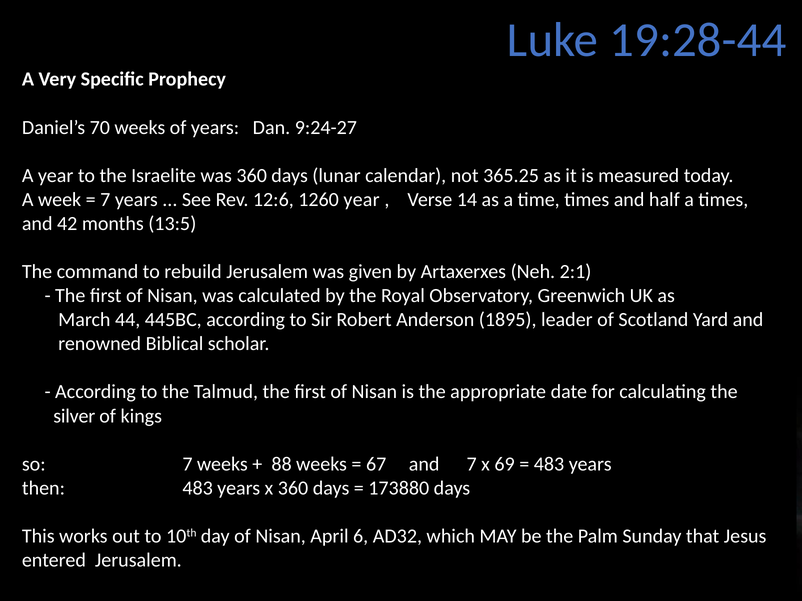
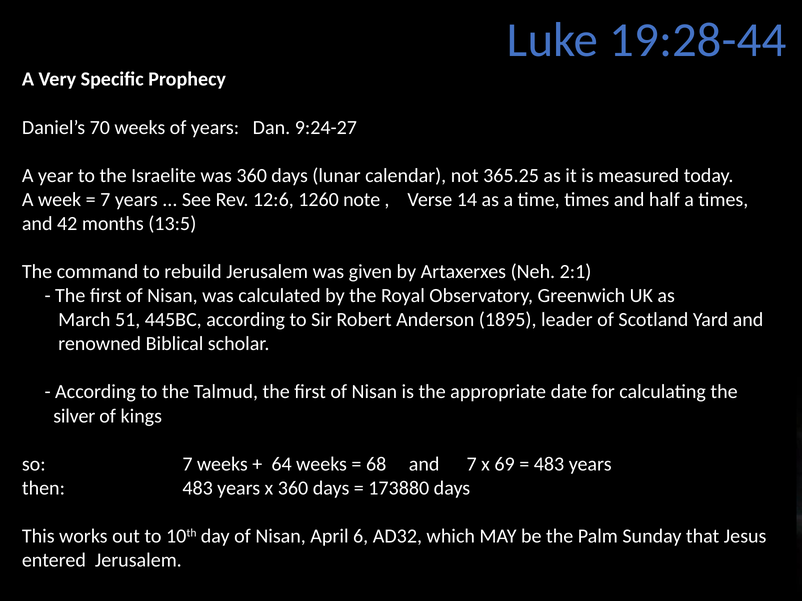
1260 year: year -> note
44: 44 -> 51
88: 88 -> 64
67: 67 -> 68
